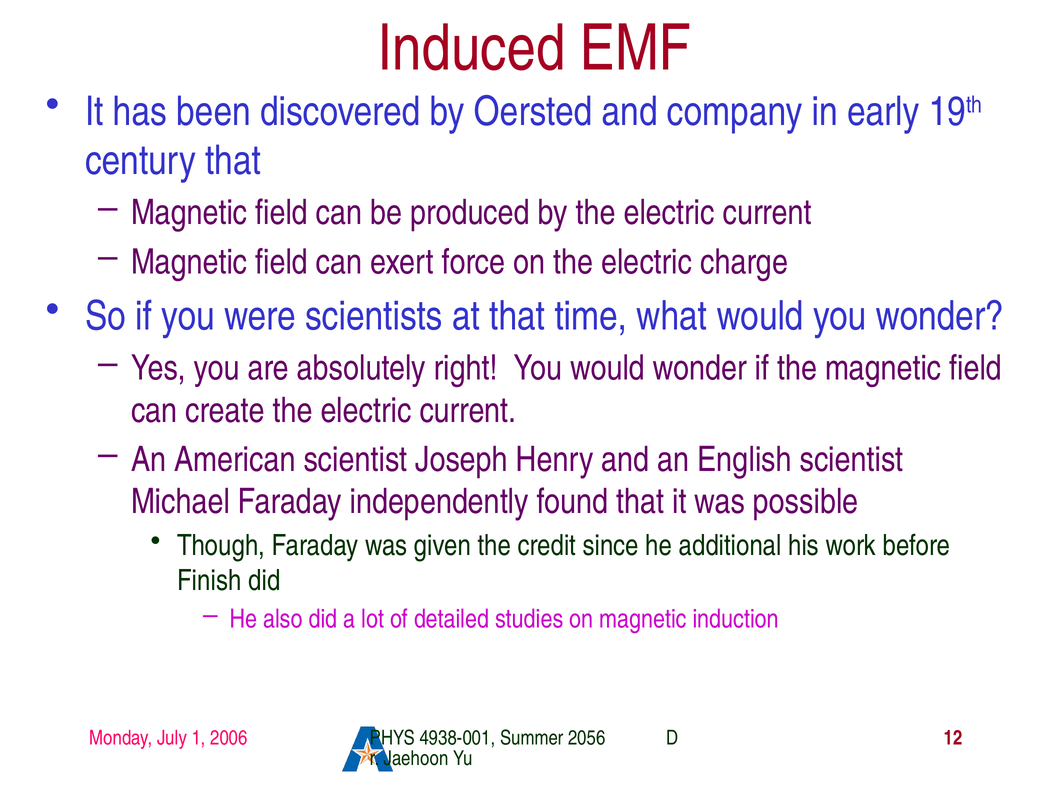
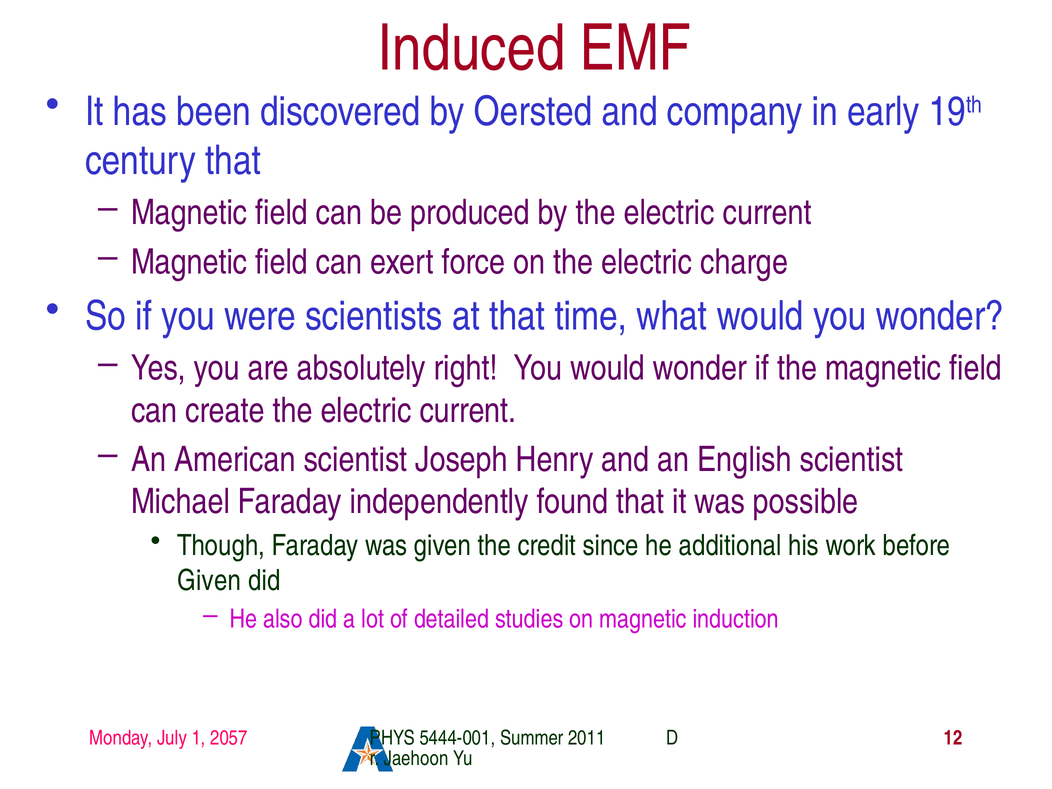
Finish at (209, 581): Finish -> Given
2006: 2006 -> 2057
4938-001: 4938-001 -> 5444-001
2056: 2056 -> 2011
